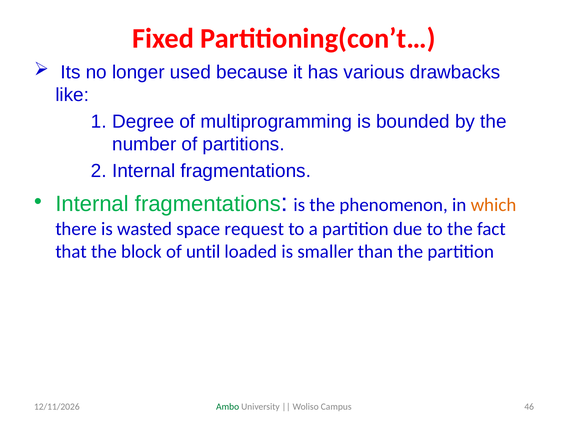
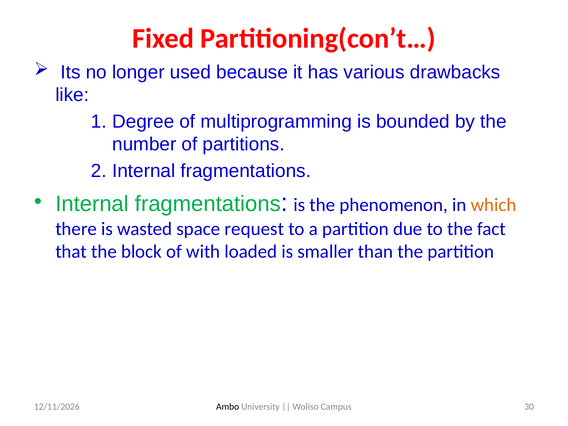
until: until -> with
Ambo colour: green -> black
46: 46 -> 30
